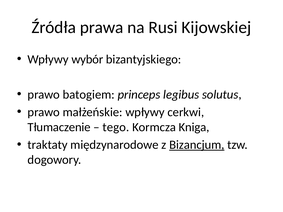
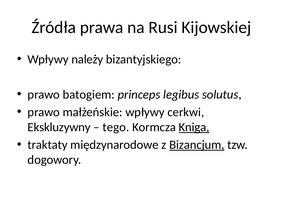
wybór: wybór -> należy
Tłumaczenie: Tłumaczenie -> Ekskluzywny
Kniga underline: none -> present
